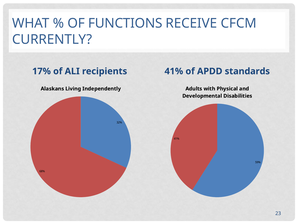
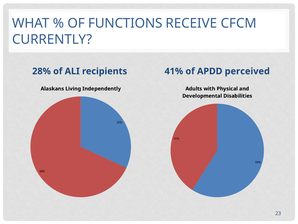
17%: 17% -> 28%
standards: standards -> perceived
